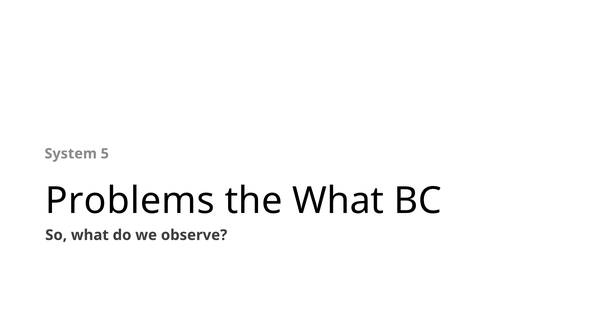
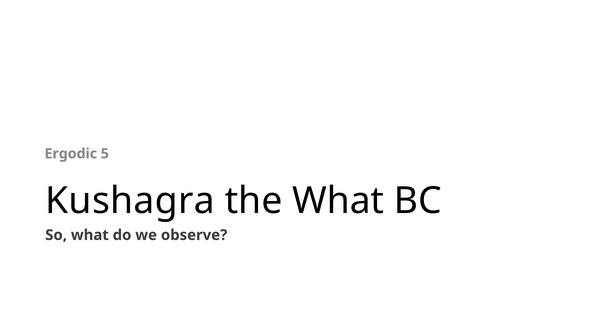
System: System -> Ergodic
Problems: Problems -> Kushagra
